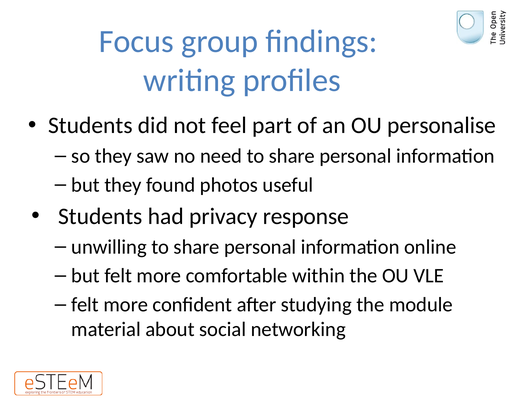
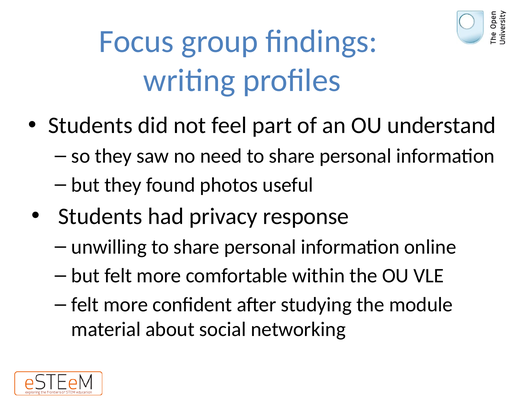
personalise: personalise -> understand
